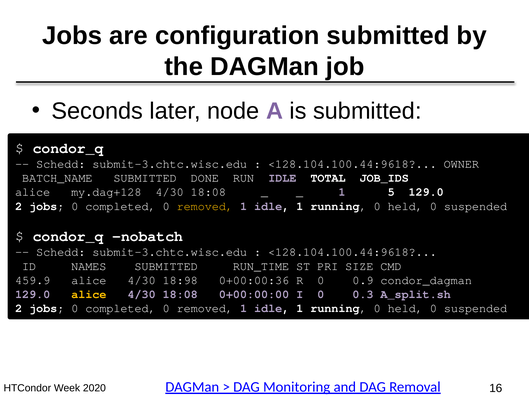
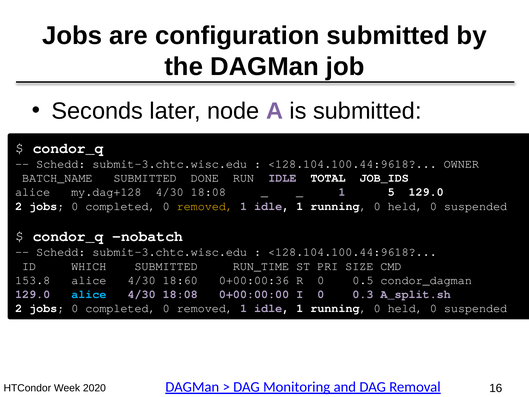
NAMES: NAMES -> WHICH
459.9: 459.9 -> 153.8
18:98: 18:98 -> 18:60
0.9: 0.9 -> 0.5
alice at (89, 294) colour: yellow -> light blue
